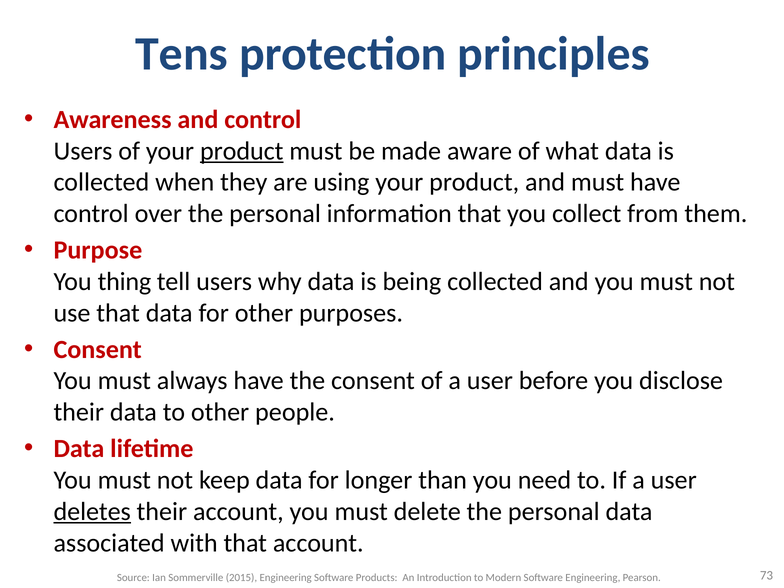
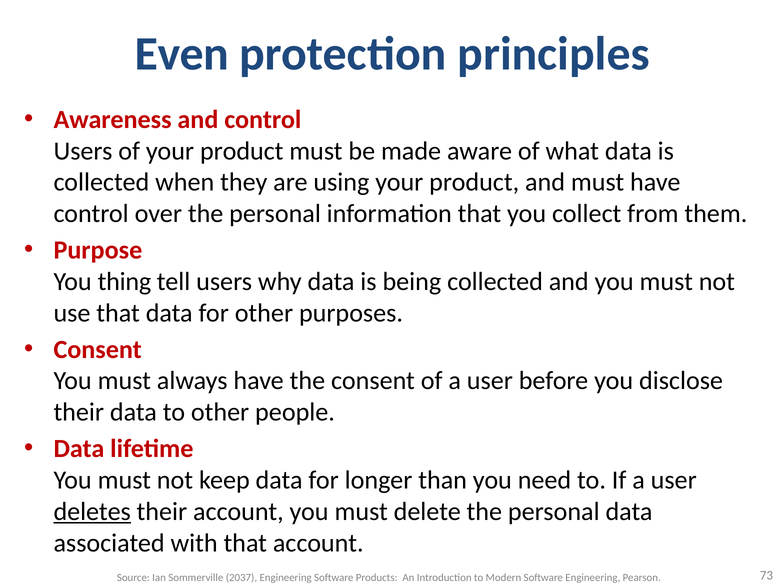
Tens: Tens -> Even
product at (242, 151) underline: present -> none
2015: 2015 -> 2037
